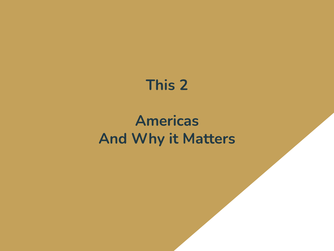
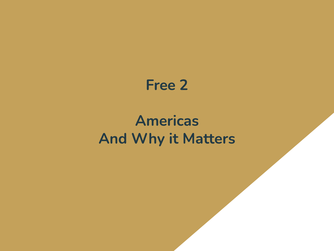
This: This -> Free
